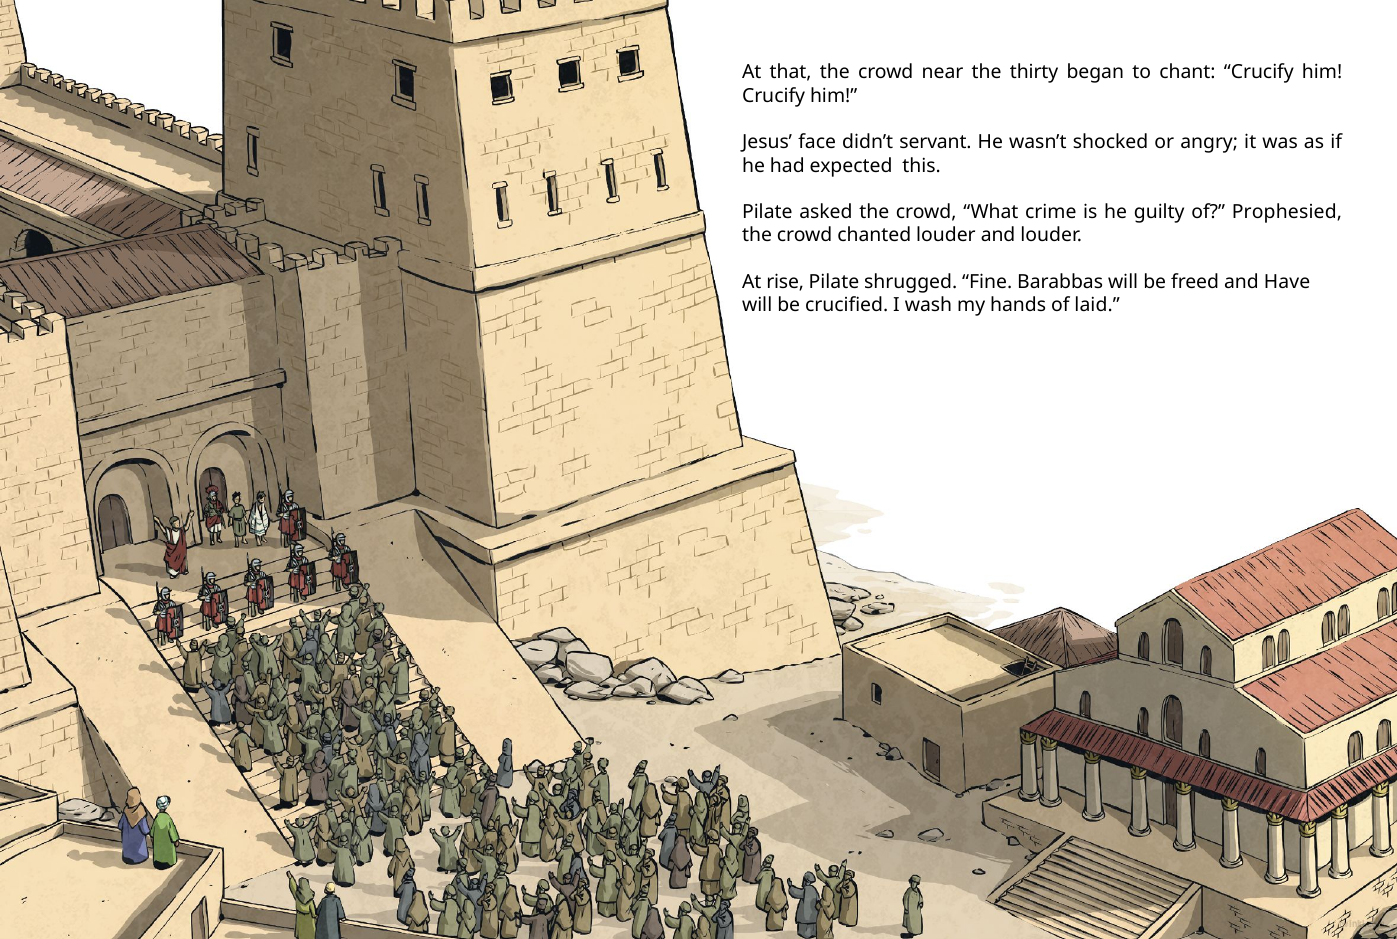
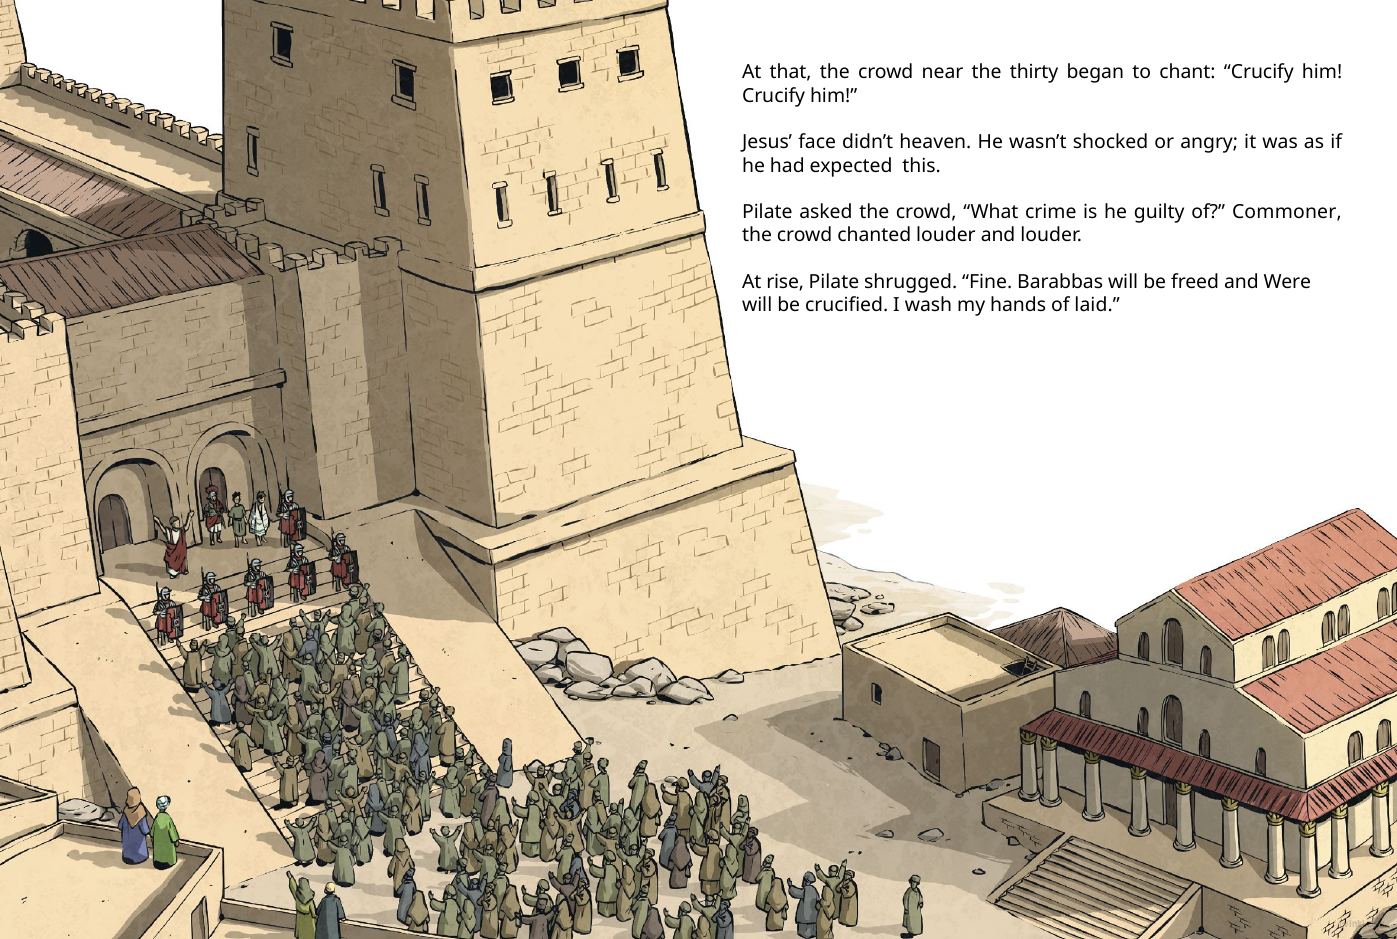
servant: servant -> heaven
Prophesied: Prophesied -> Commoner
Have: Have -> Were
